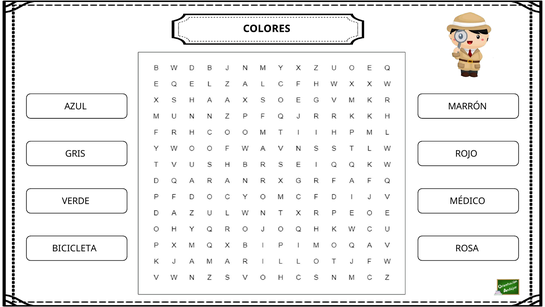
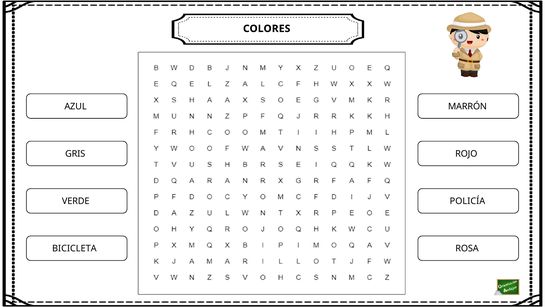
MÉDICO: MÉDICO -> POLICÍA
